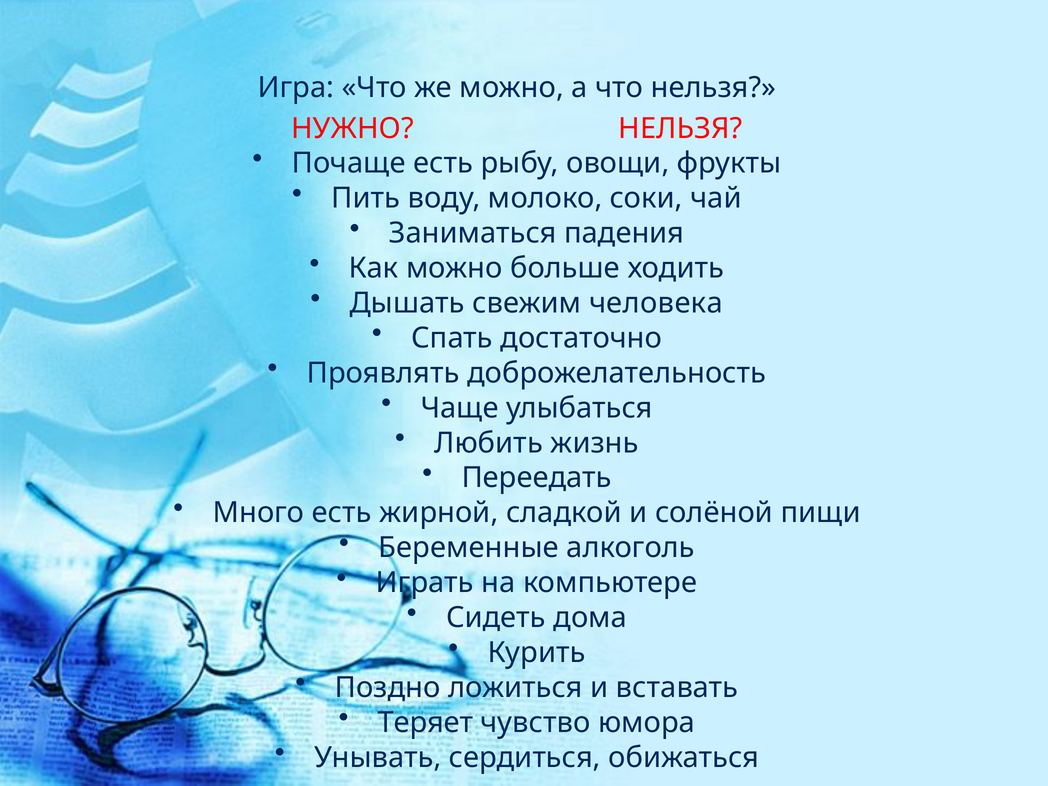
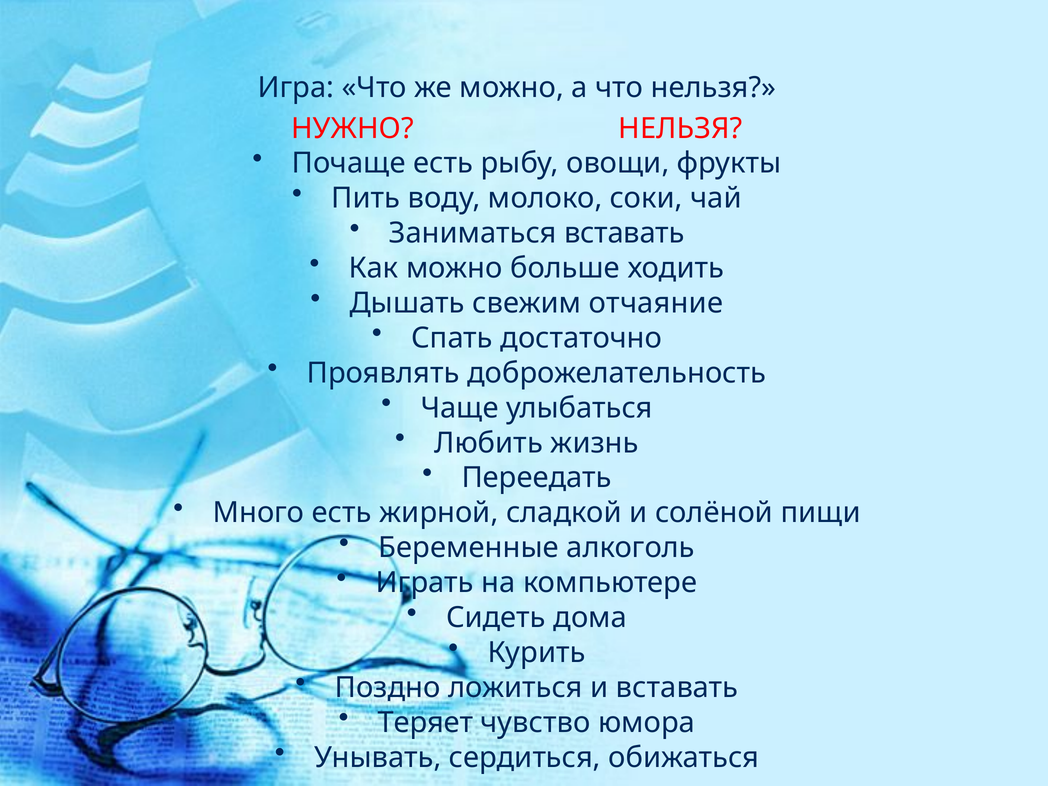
Заниматься падения: падения -> вставать
человека: человека -> отчаяние
